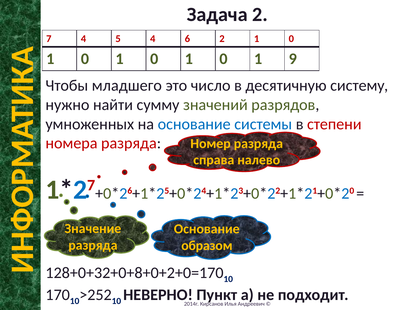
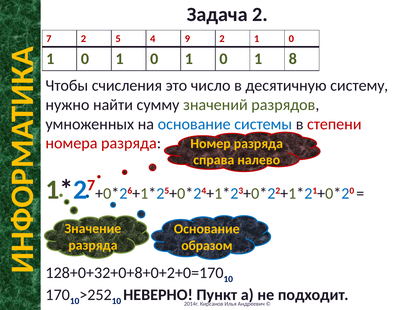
7 4: 4 -> 2
6: 6 -> 9
9: 9 -> 8
младшего: младшего -> счисления
